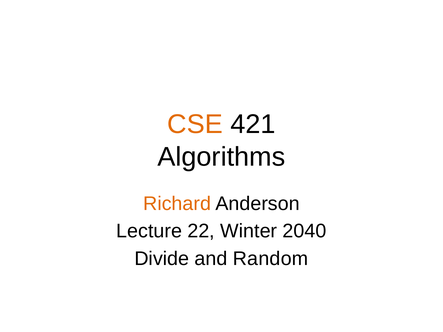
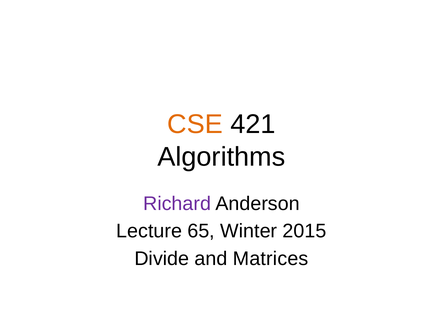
Richard colour: orange -> purple
22: 22 -> 65
2040: 2040 -> 2015
Random: Random -> Matrices
